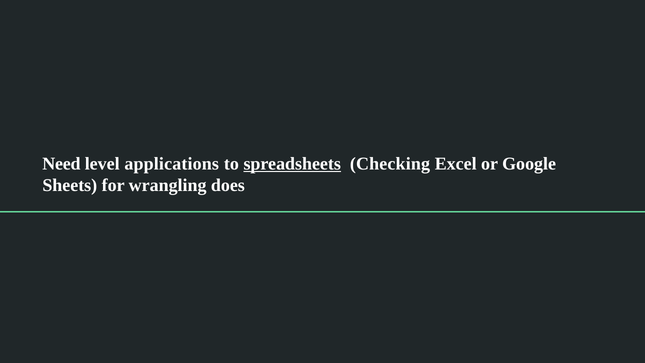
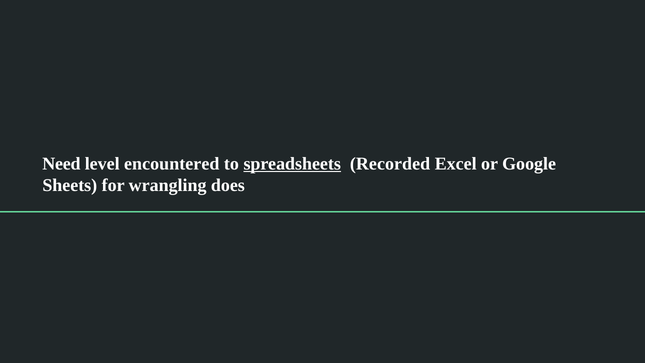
applications: applications -> encountered
Checking: Checking -> Recorded
